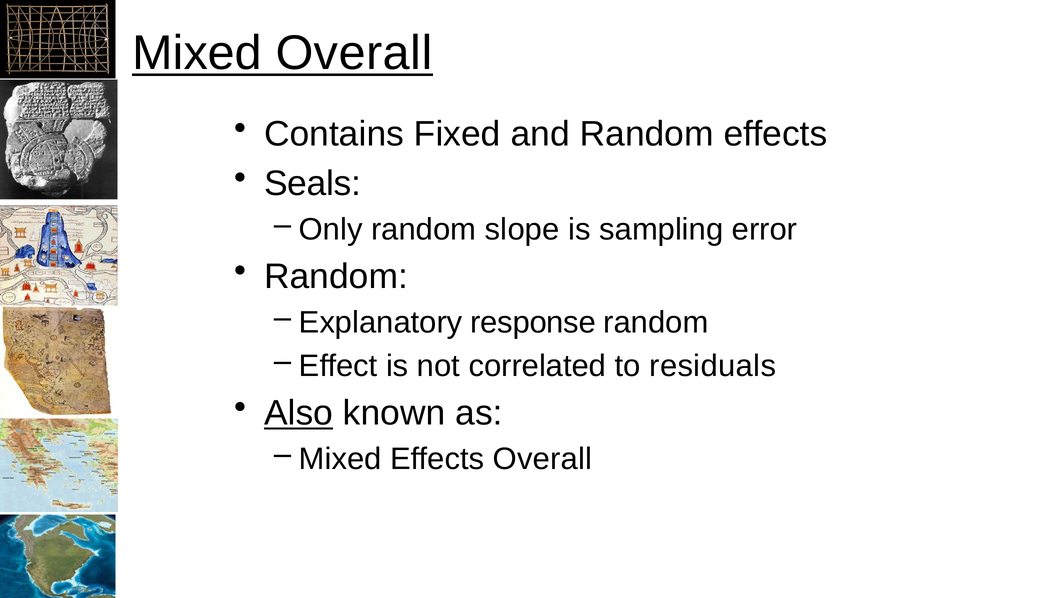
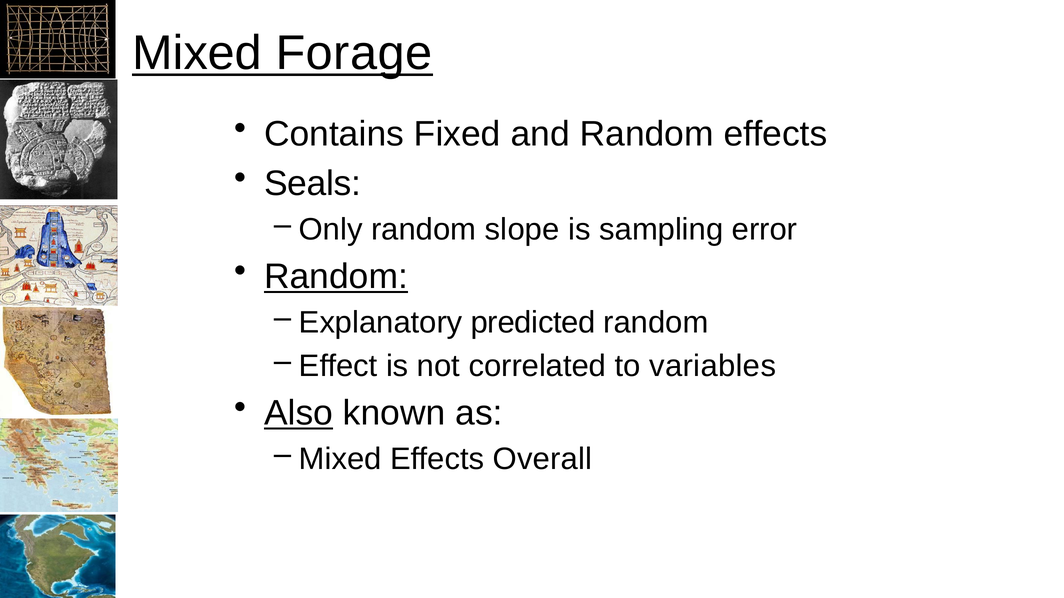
Mixed Overall: Overall -> Forage
Random at (336, 277) underline: none -> present
response: response -> predicted
residuals: residuals -> variables
